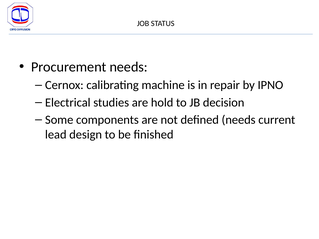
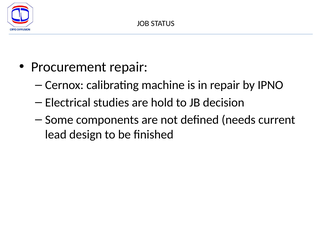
Procurement needs: needs -> repair
